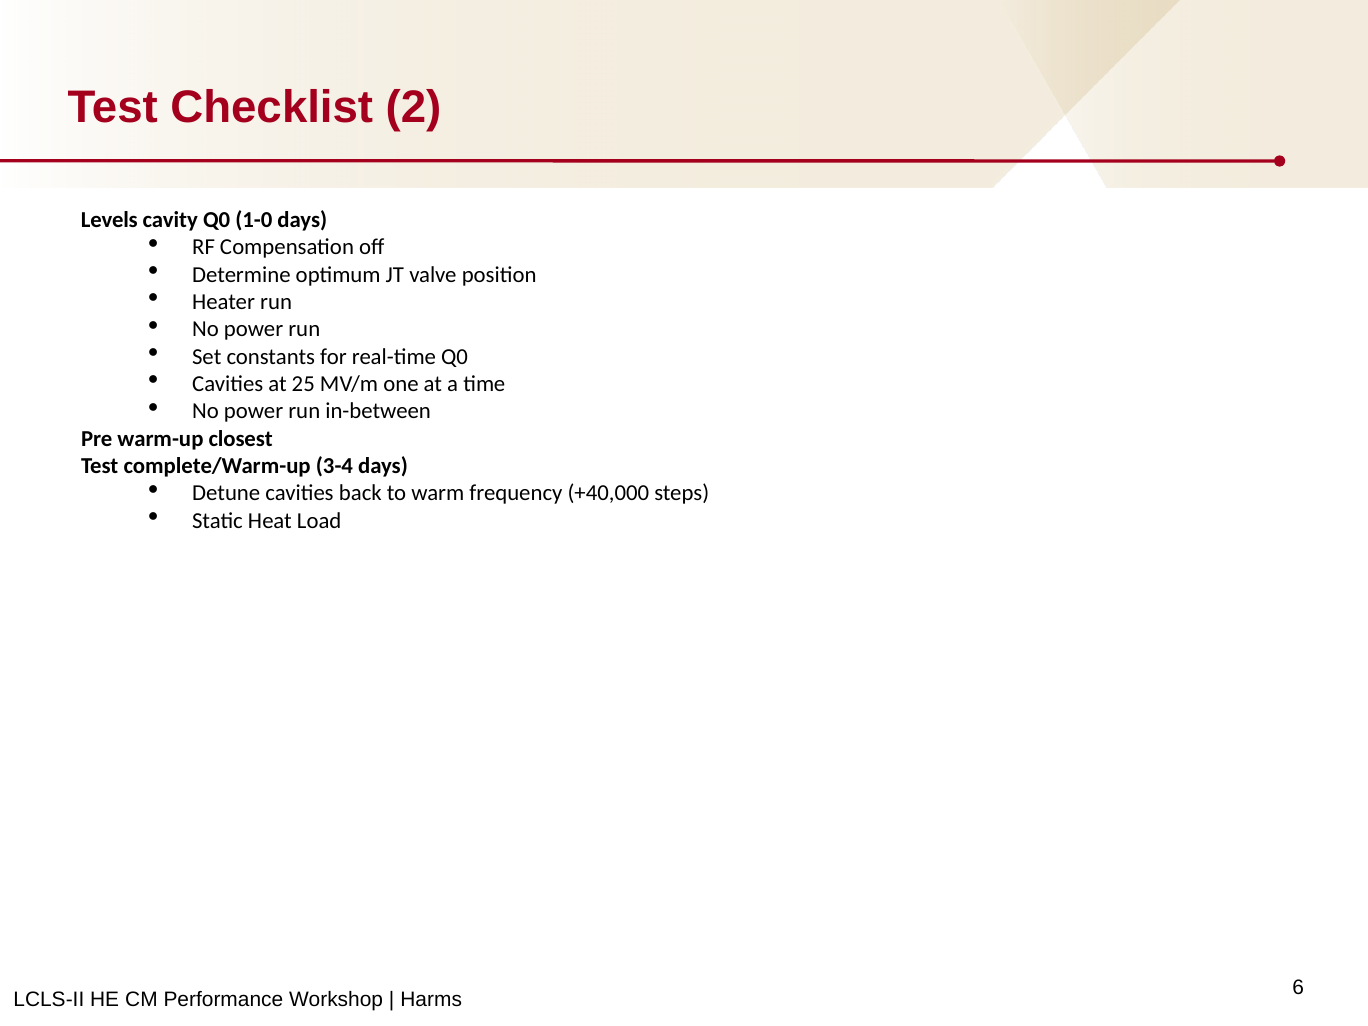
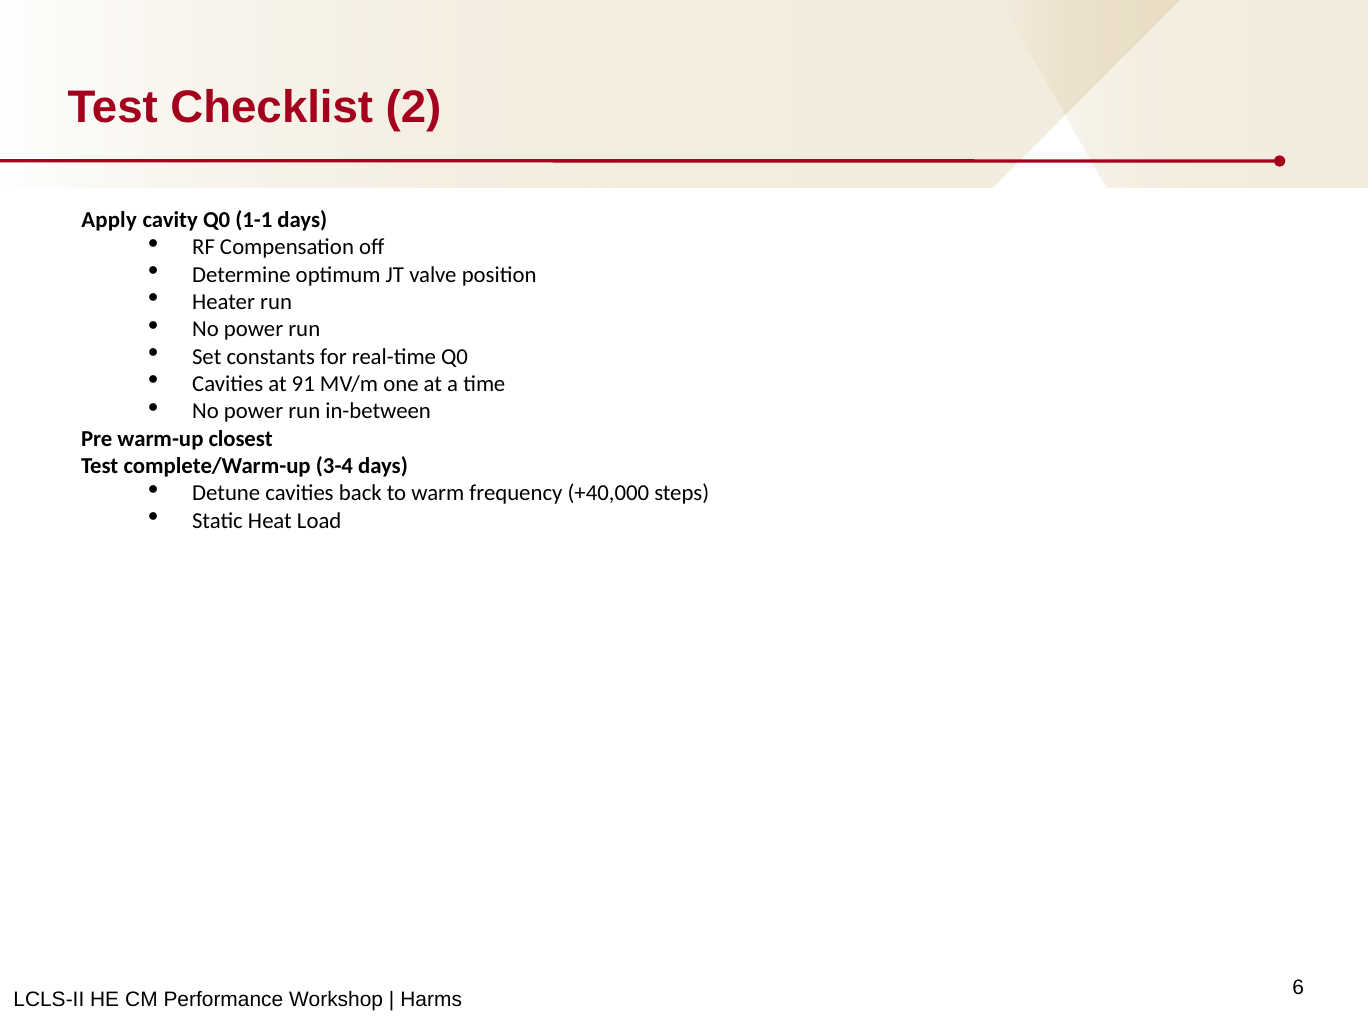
Levels: Levels -> Apply
1-0: 1-0 -> 1-1
25: 25 -> 91
